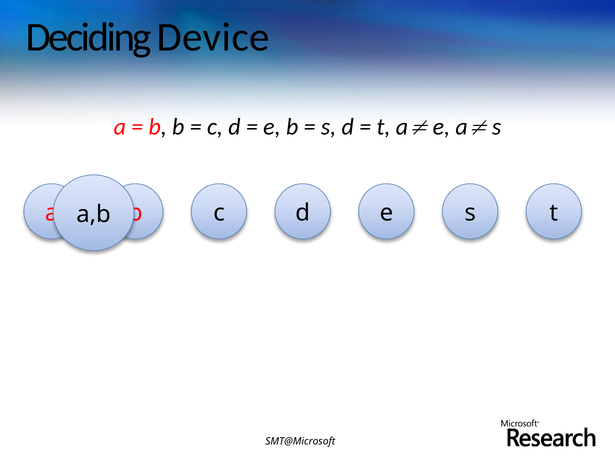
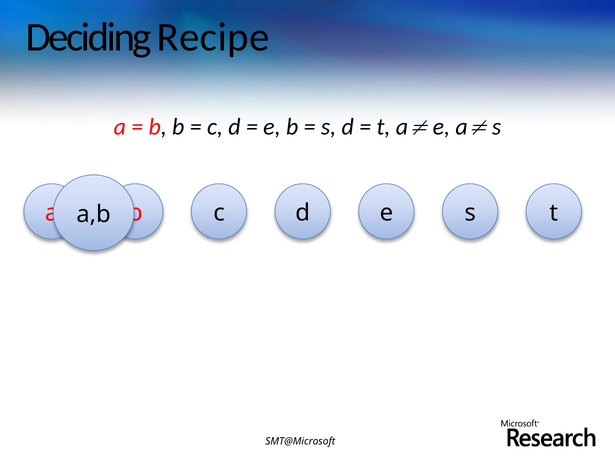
Device: Device -> Recipe
